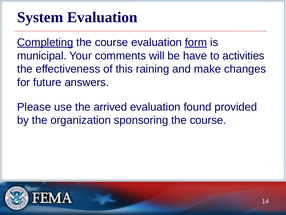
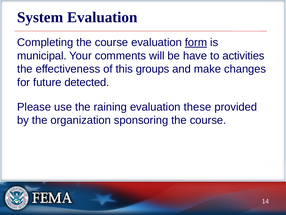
Completing underline: present -> none
raining: raining -> groups
answers: answers -> detected
arrived: arrived -> raining
found: found -> these
